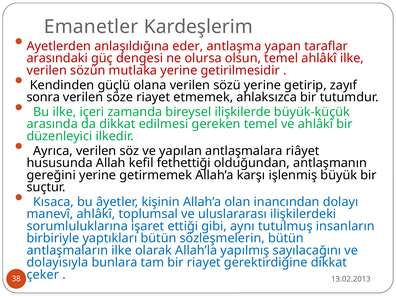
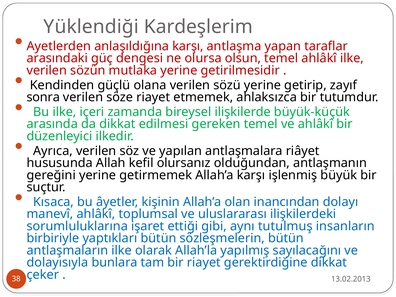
Emanetler: Emanetler -> Yüklendiği
anlaşıldığına eder: eder -> karşı
fethettiği: fethettiği -> olursanız
